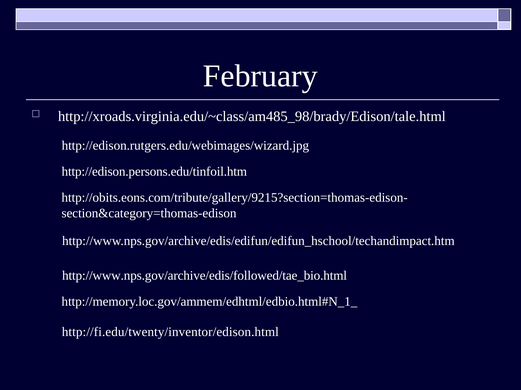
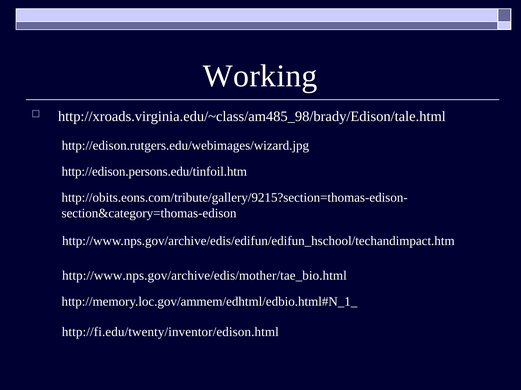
February: February -> Working
http://www.nps.gov/archive/edis/followed/tae_bio.html: http://www.nps.gov/archive/edis/followed/tae_bio.html -> http://www.nps.gov/archive/edis/mother/tae_bio.html
